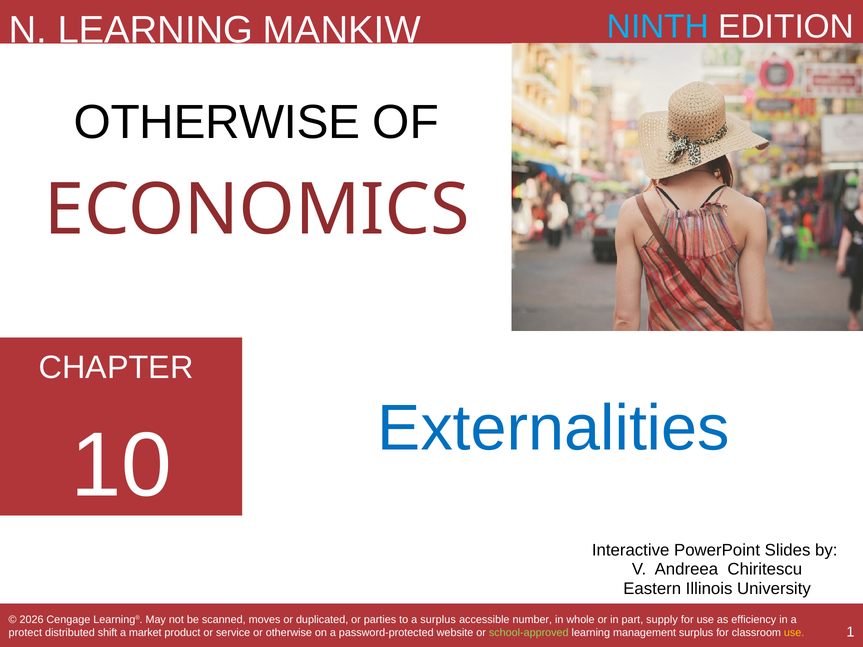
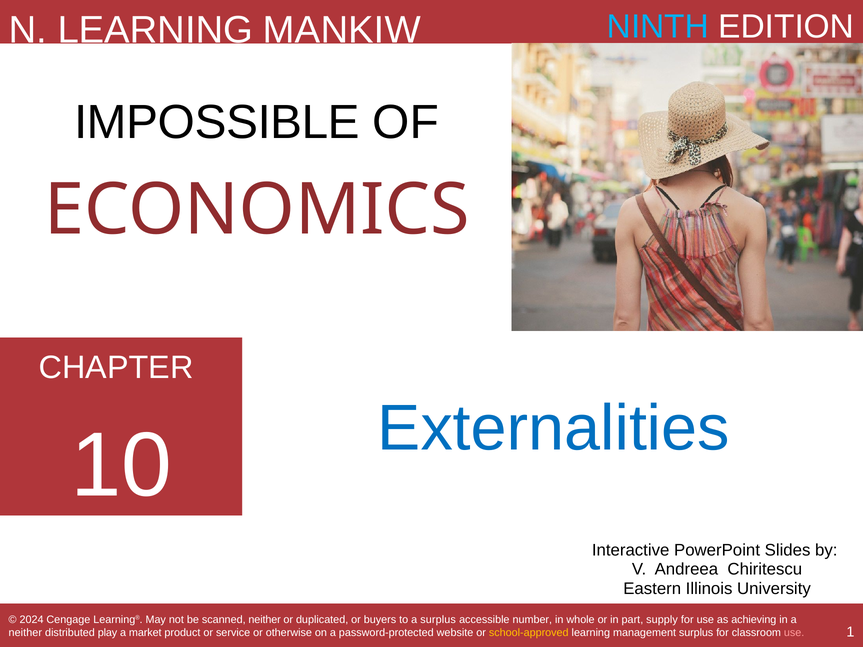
OTHERWISE at (217, 122): OTHERWISE -> IMPOSSIBLE
2026: 2026 -> 2024
scanned moves: moves -> neither
parties: parties -> buyers
efficiency: efficiency -> achieving
protect at (25, 633): protect -> neither
shift: shift -> play
school-approved colour: light green -> yellow
use at (794, 633) colour: yellow -> pink
